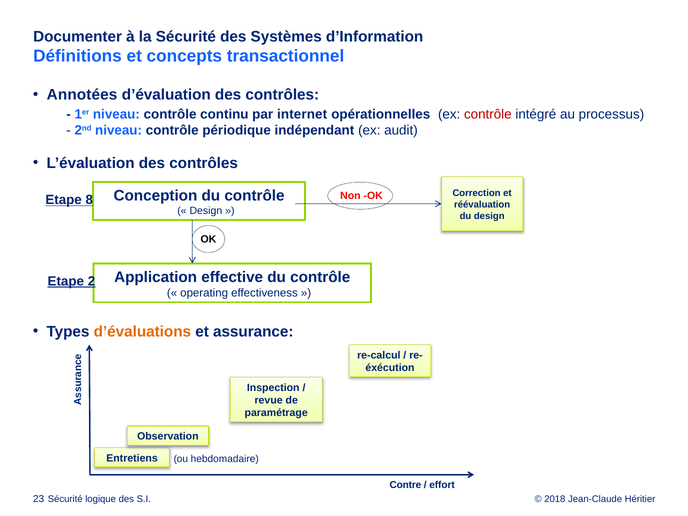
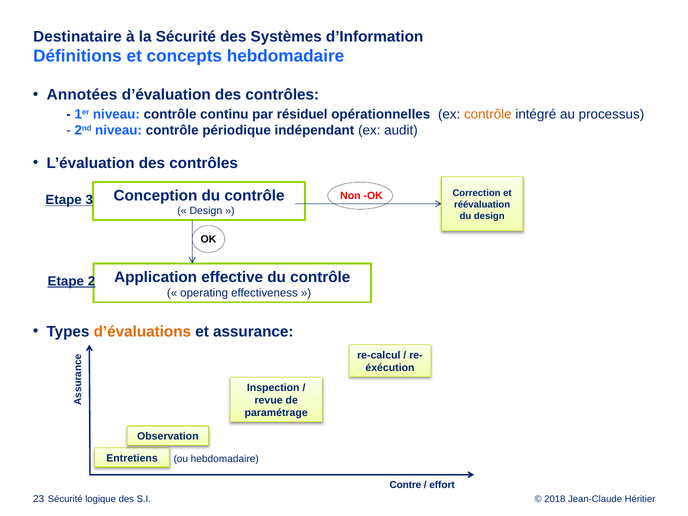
Documenter: Documenter -> Destinataire
concepts transactionnel: transactionnel -> hebdomadaire
internet: internet -> résiduel
contrôle at (488, 114) colour: red -> orange
8: 8 -> 3
